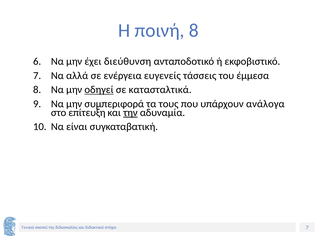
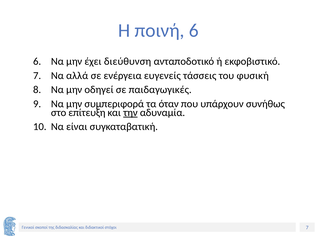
ποινή 8: 8 -> 6
έμμεσα: έμμεσα -> φυσική
οδηγεί underline: present -> none
κατασταλτικά: κατασταλτικά -> παιδαγωγικές
τους: τους -> όταν
ανάλογα: ανάλογα -> συνήθως
